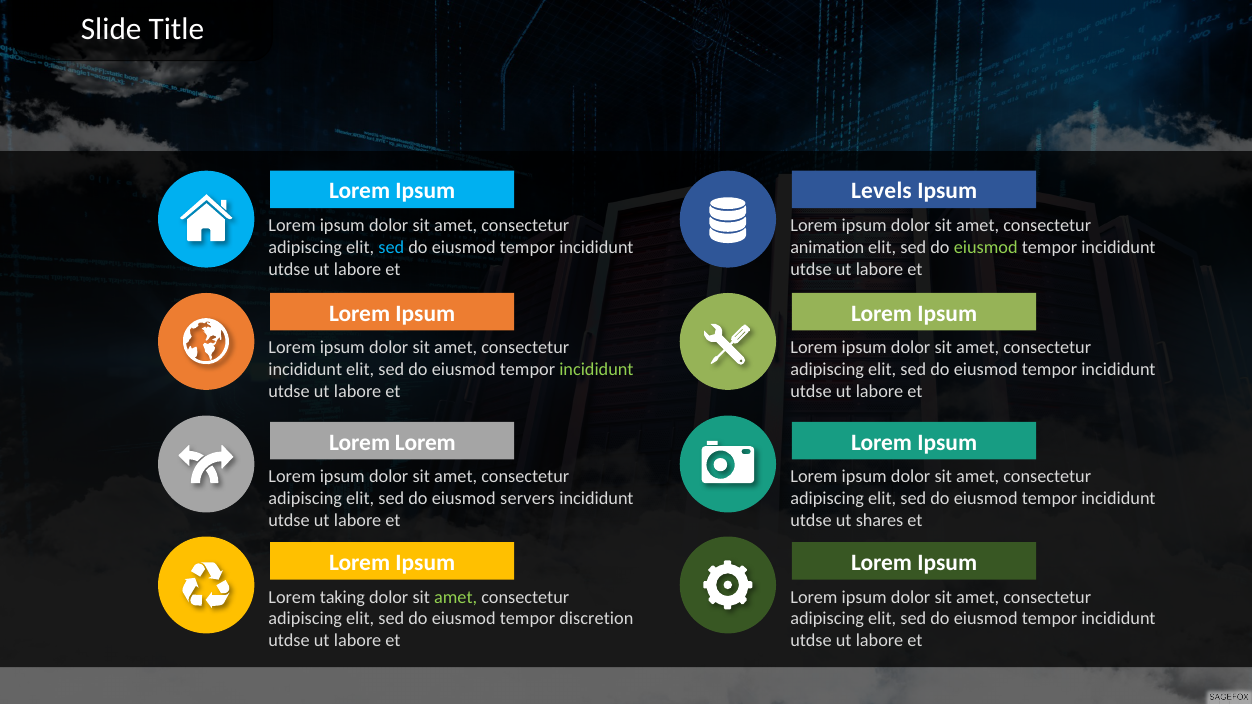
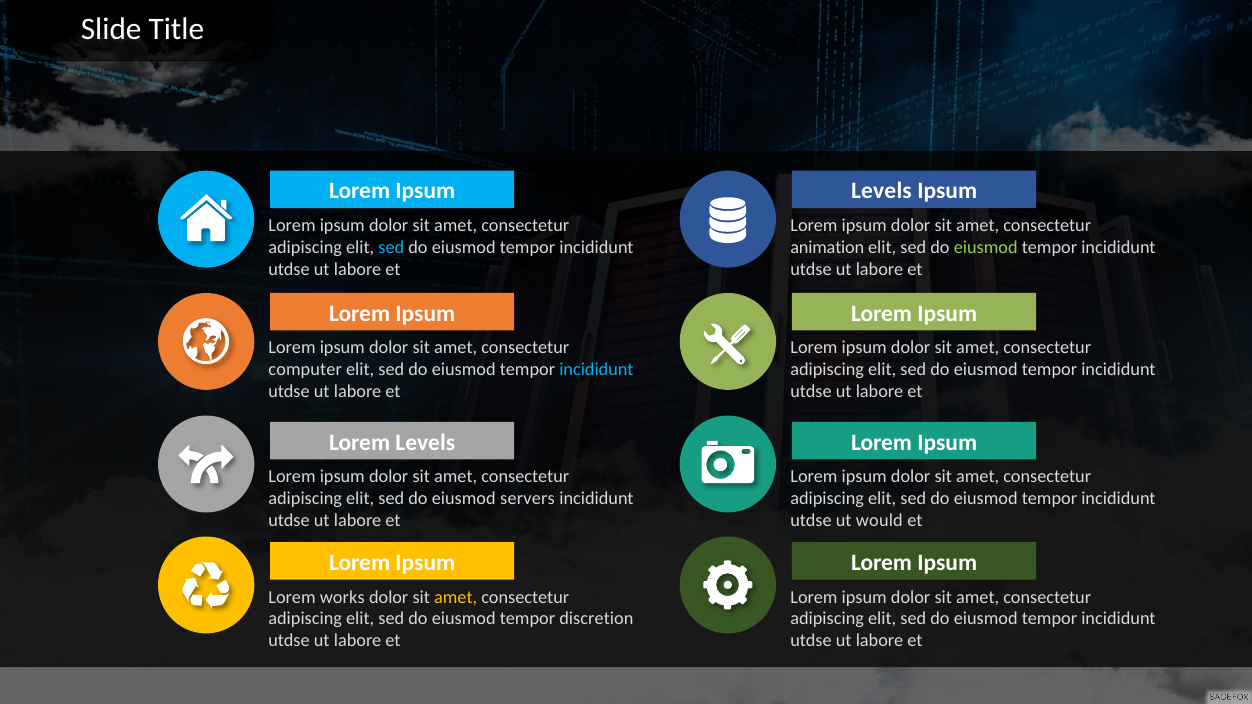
incididunt at (305, 370): incididunt -> computer
incididunt at (596, 370) colour: light green -> light blue
Lorem at (425, 442): Lorem -> Levels
shares: shares -> would
taking: taking -> works
amet at (456, 597) colour: light green -> yellow
